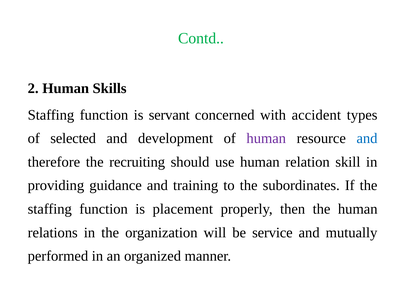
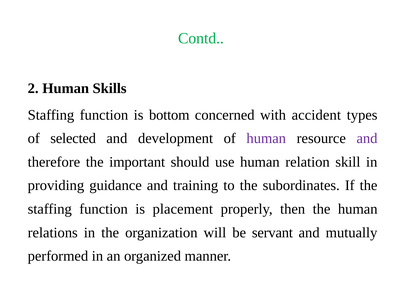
servant: servant -> bottom
and at (367, 138) colour: blue -> purple
recruiting: recruiting -> important
service: service -> servant
